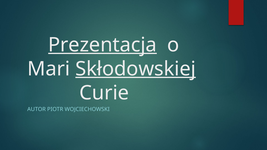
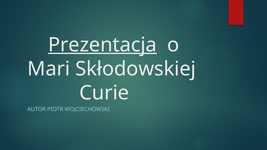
Skłodowskiej underline: present -> none
